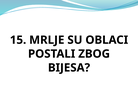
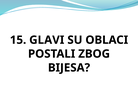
MRLJE: MRLJE -> GLAVI
